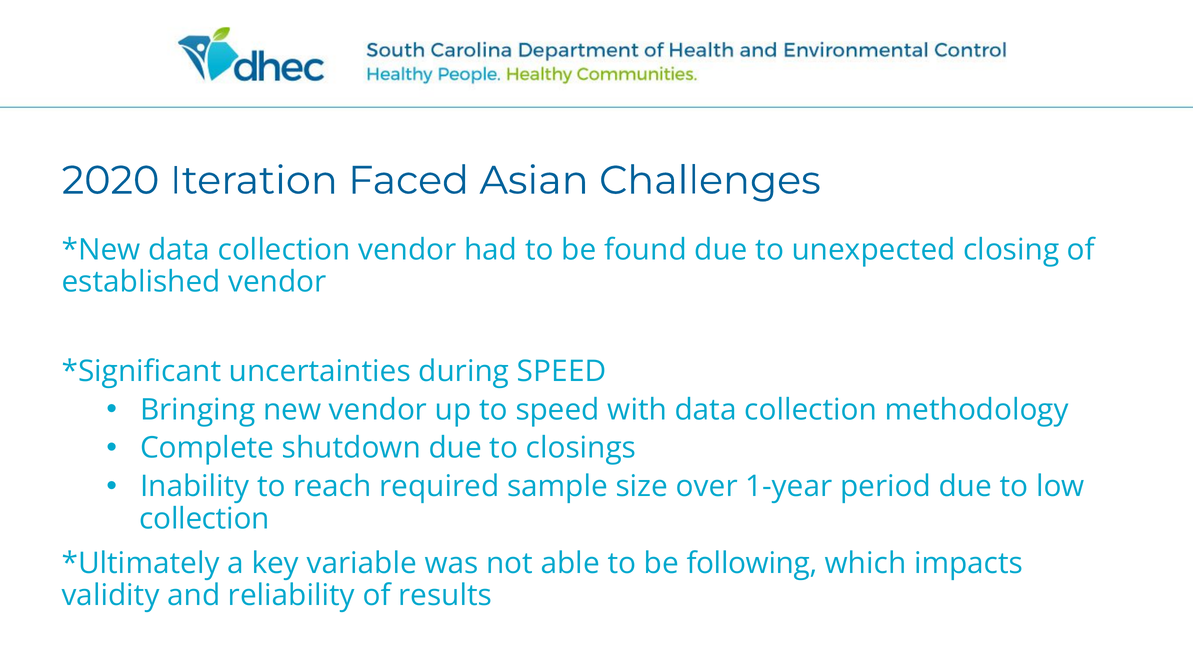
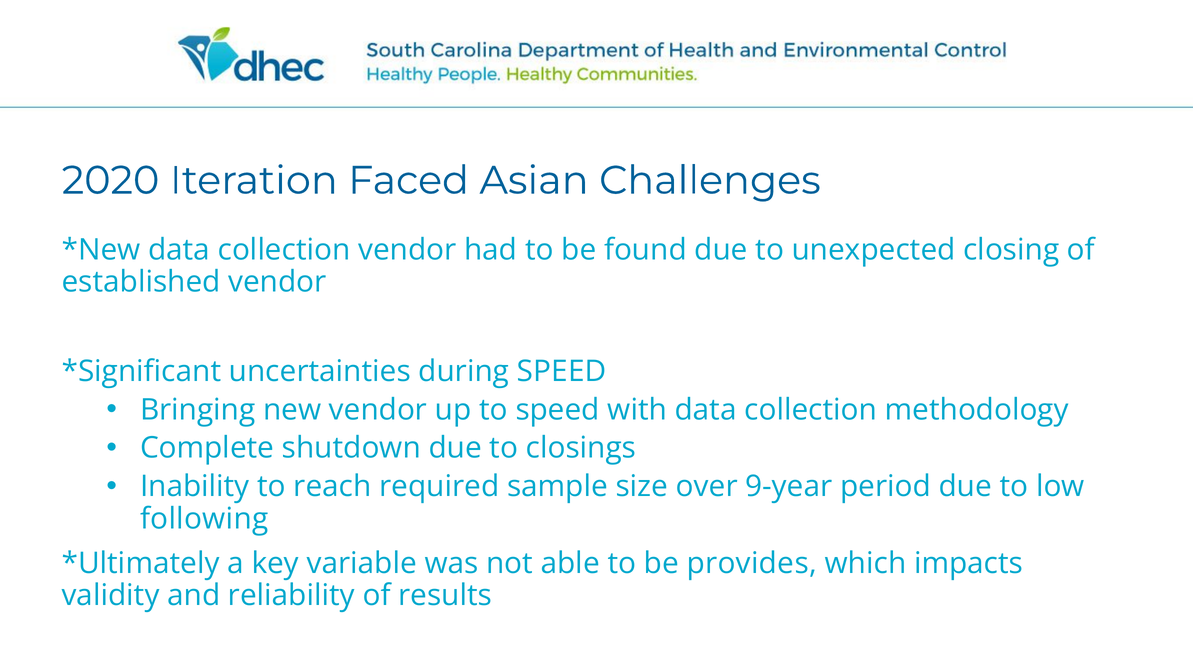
1-year: 1-year -> 9-year
collection at (204, 519): collection -> following
following: following -> provides
